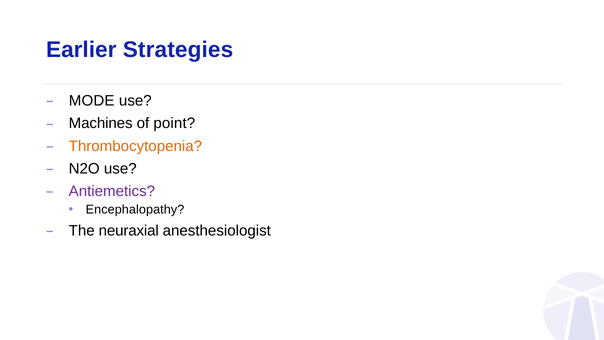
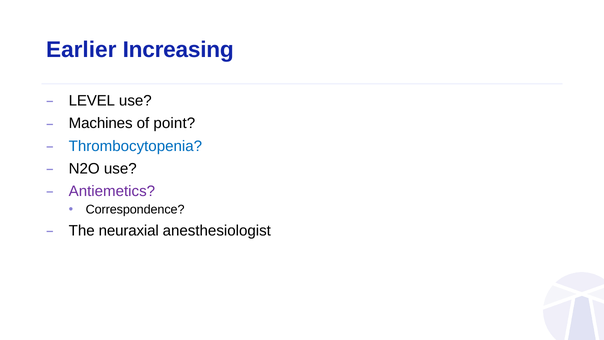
Strategies: Strategies -> Increasing
MODE: MODE -> LEVEL
Thrombocytopenia colour: orange -> blue
Encephalopathy: Encephalopathy -> Correspondence
